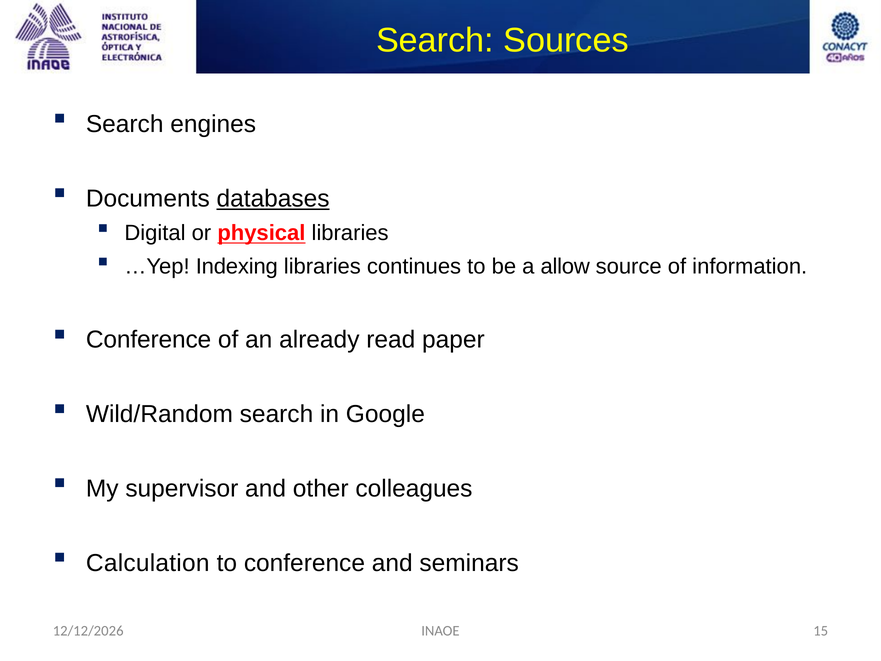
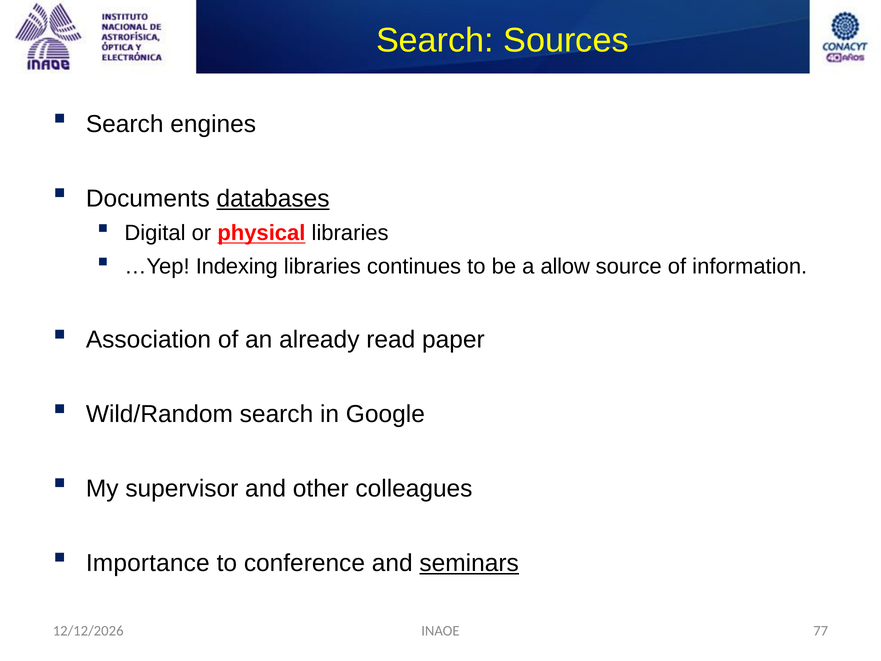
Conference at (149, 340): Conference -> Association
Calculation: Calculation -> Importance
seminars underline: none -> present
15: 15 -> 77
